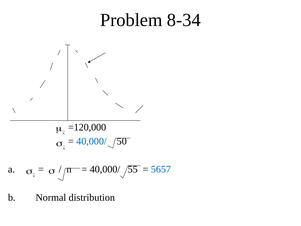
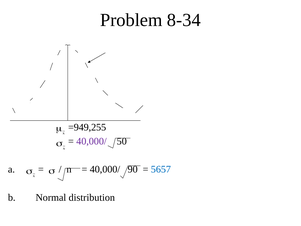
=120,000: =120,000 -> =949,255
40,000/ at (91, 141) colour: blue -> purple
55: 55 -> 90
